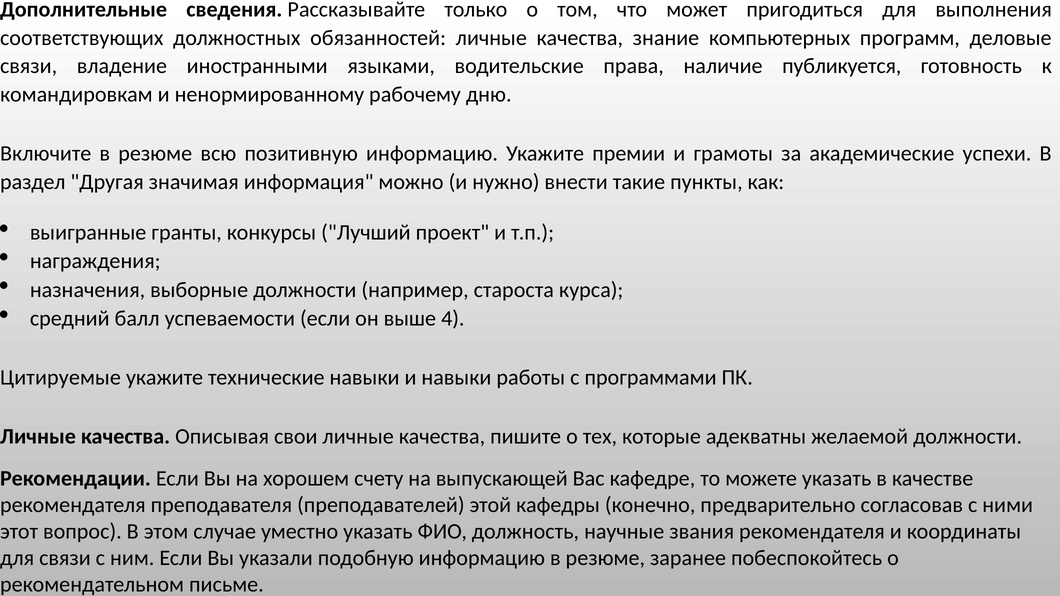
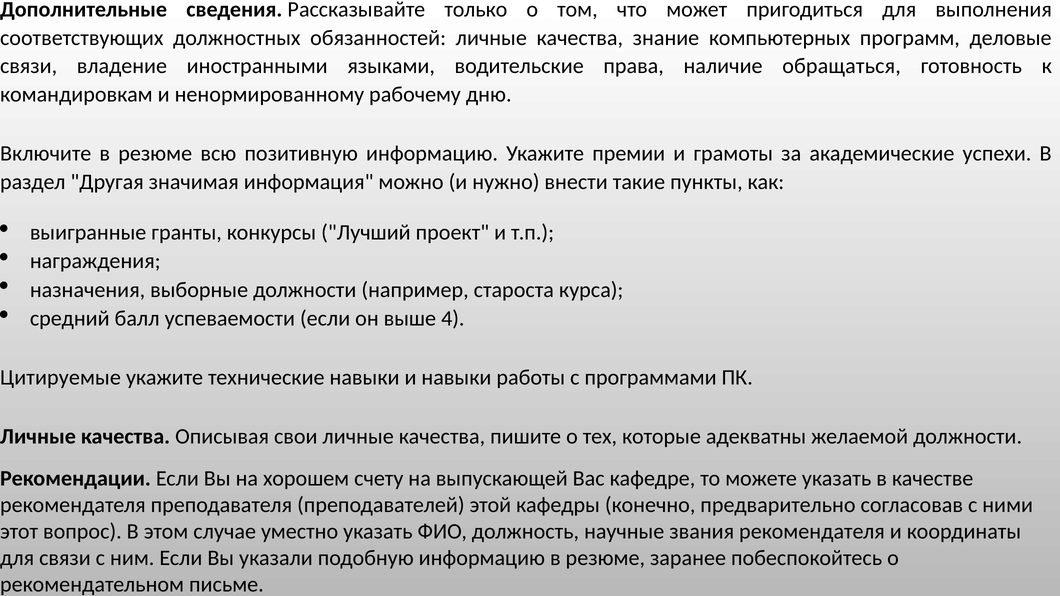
публикуется: публикуется -> обращаться
